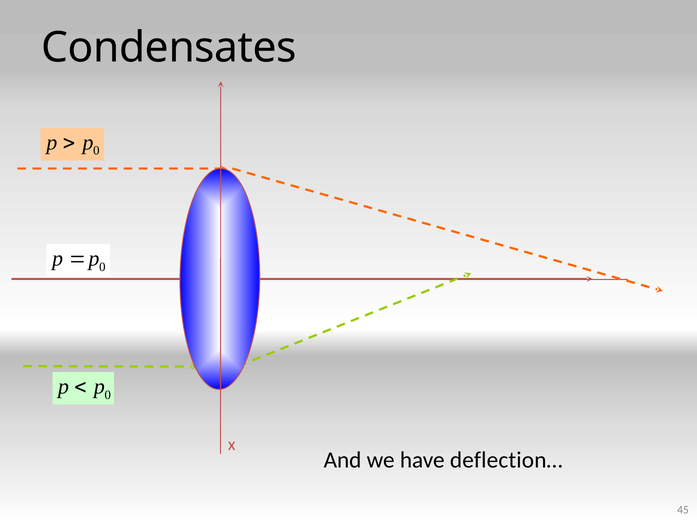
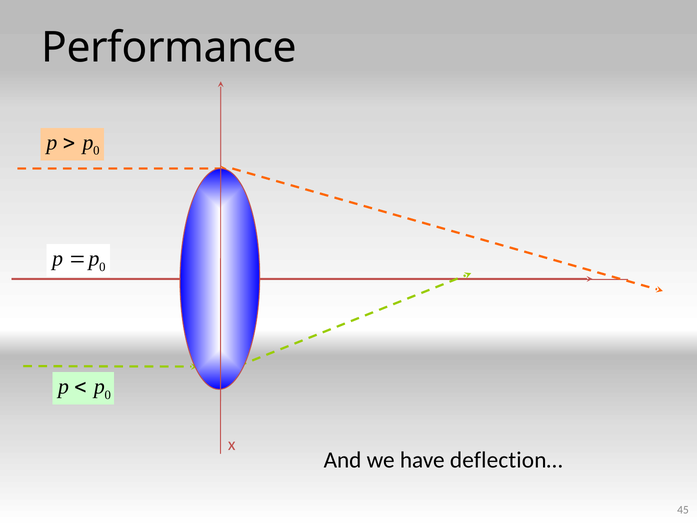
Condensates: Condensates -> Performance
